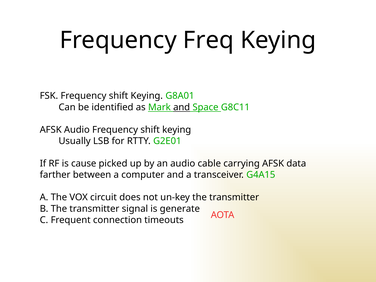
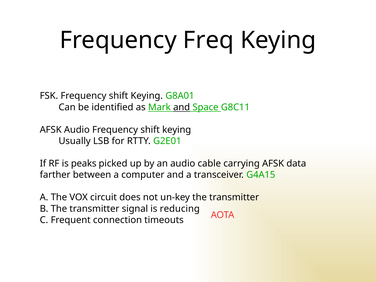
cause: cause -> peaks
generate: generate -> reducing
